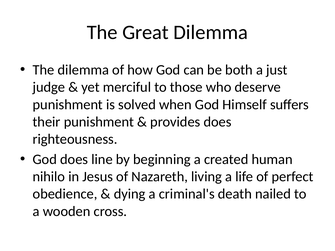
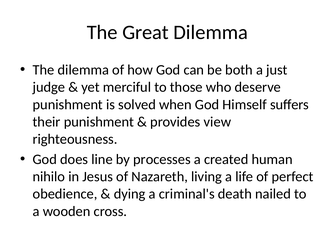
provides does: does -> view
beginning: beginning -> processes
